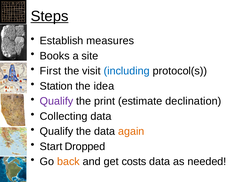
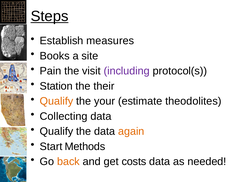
First: First -> Pain
including colour: blue -> purple
idea: idea -> their
Qualify at (56, 101) colour: purple -> orange
print: print -> your
declination: declination -> theodolites
Dropped: Dropped -> Methods
